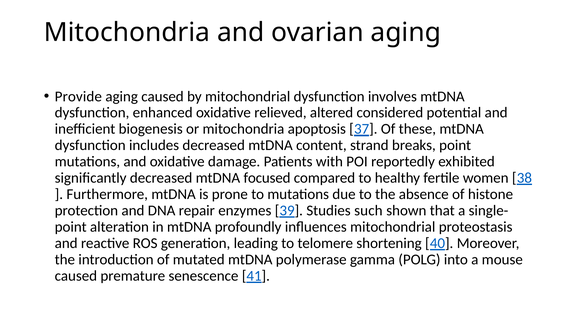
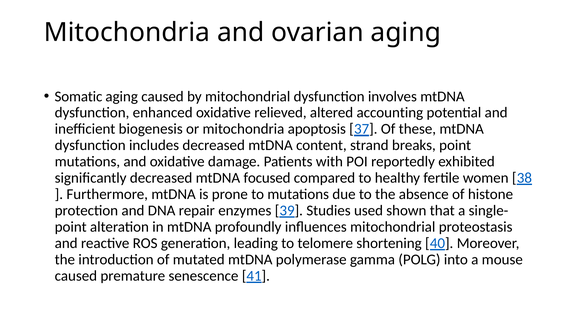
Provide: Provide -> Somatic
considered: considered -> accounting
such: such -> used
